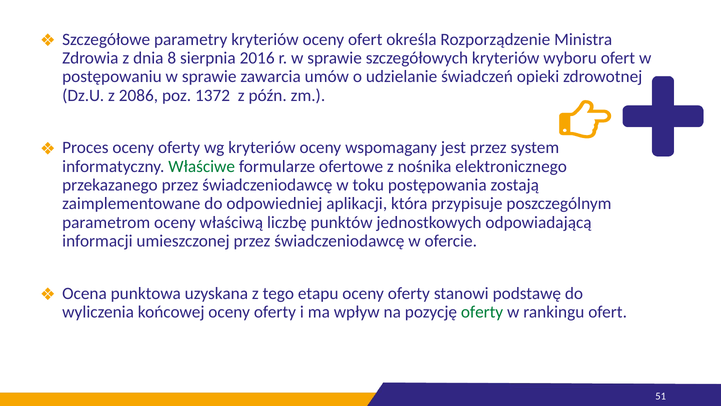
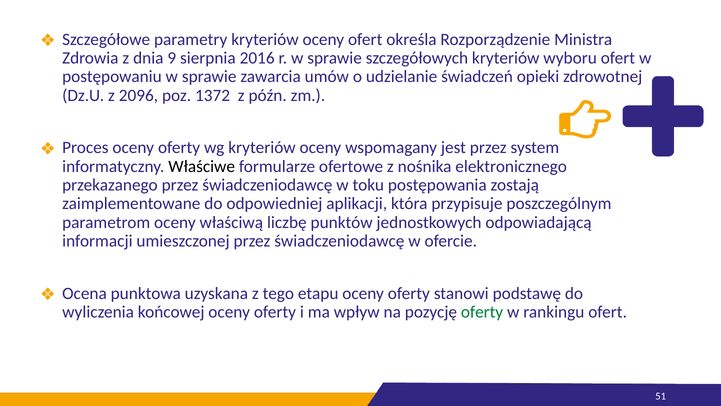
8: 8 -> 9
2086: 2086 -> 2096
Właściwe colour: green -> black
